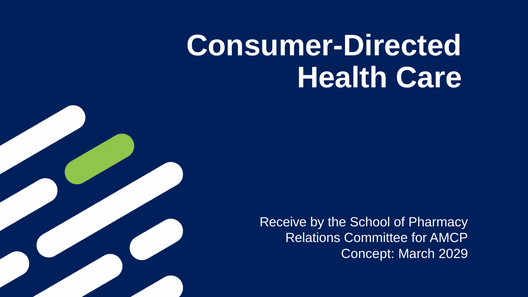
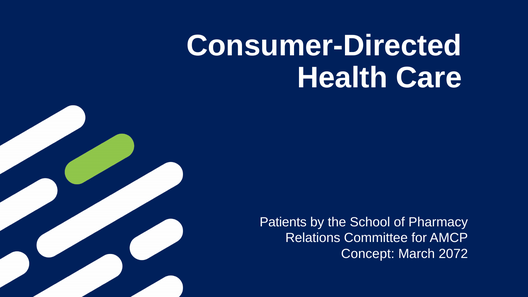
Receive: Receive -> Patients
2029: 2029 -> 2072
